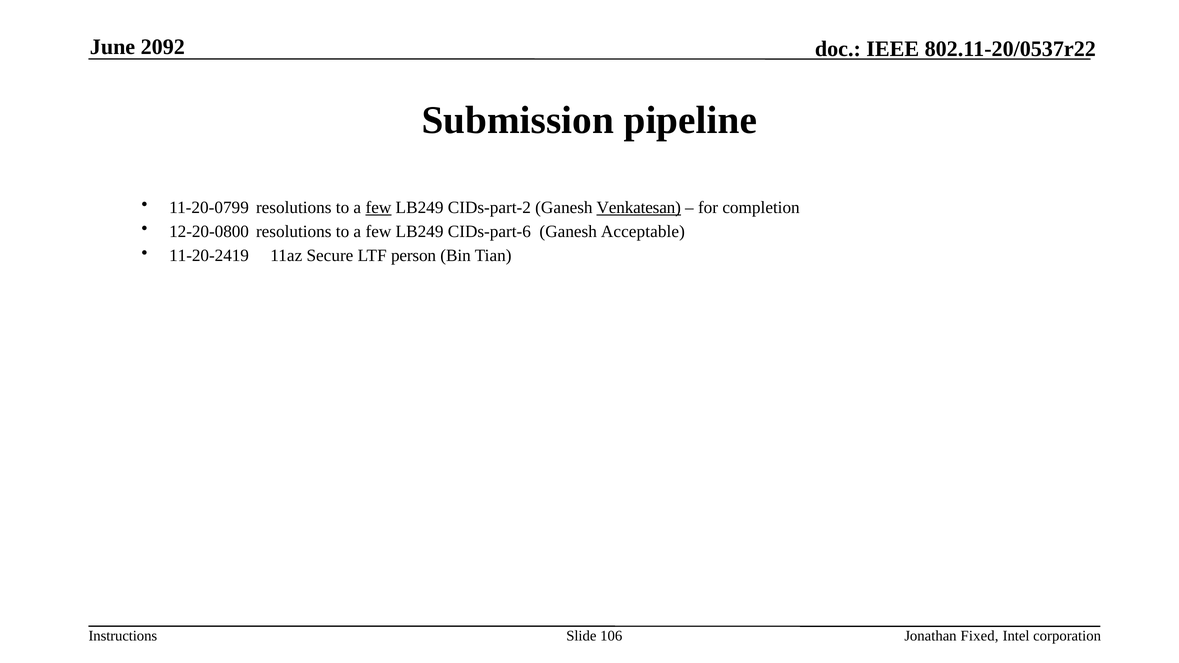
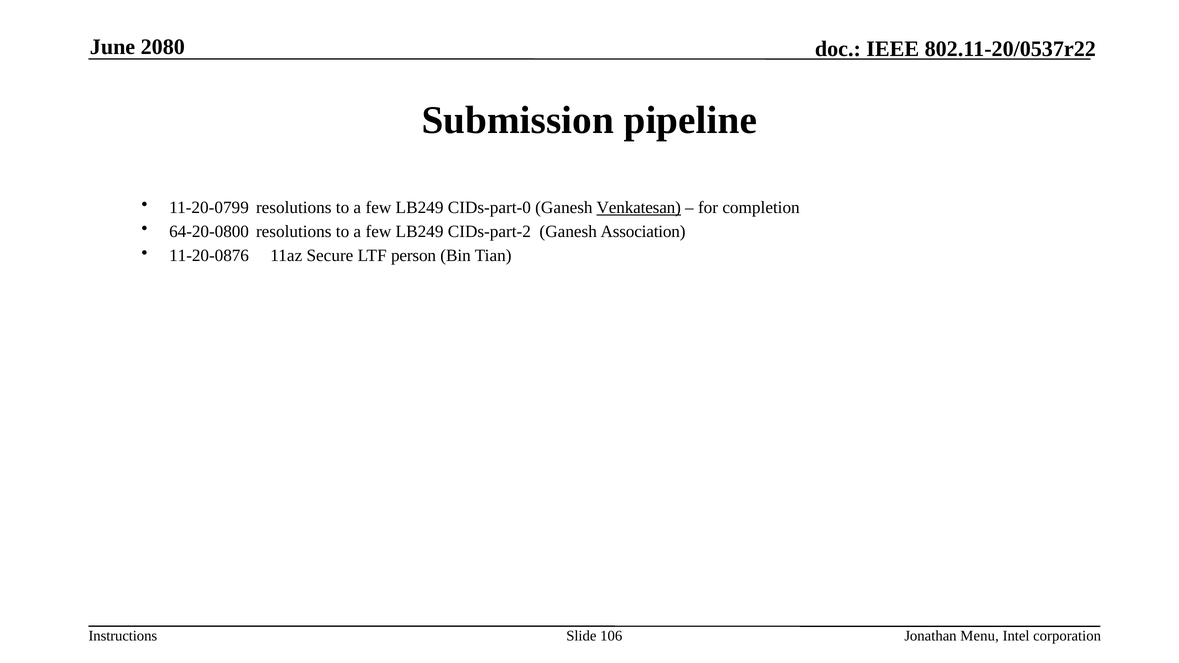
2092: 2092 -> 2080
few at (378, 208) underline: present -> none
CIDs-part-2: CIDs-part-2 -> CIDs-part-0
12-20-0800: 12-20-0800 -> 64-20-0800
CIDs-part-6: CIDs-part-6 -> CIDs-part-2
Acceptable: Acceptable -> Association
11-20-2419: 11-20-2419 -> 11-20-0876
Fixed: Fixed -> Menu
